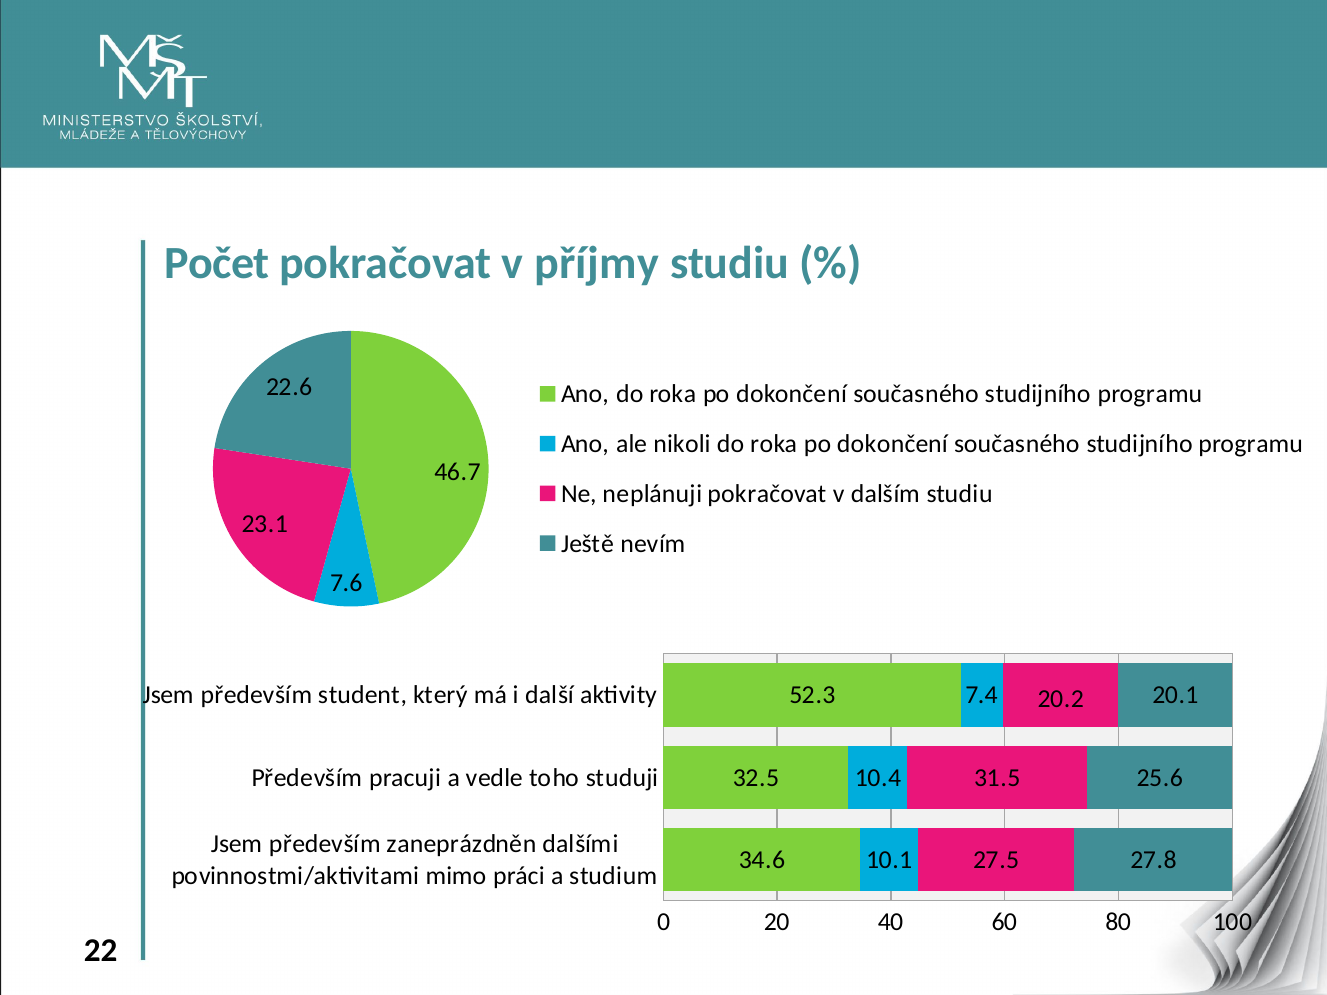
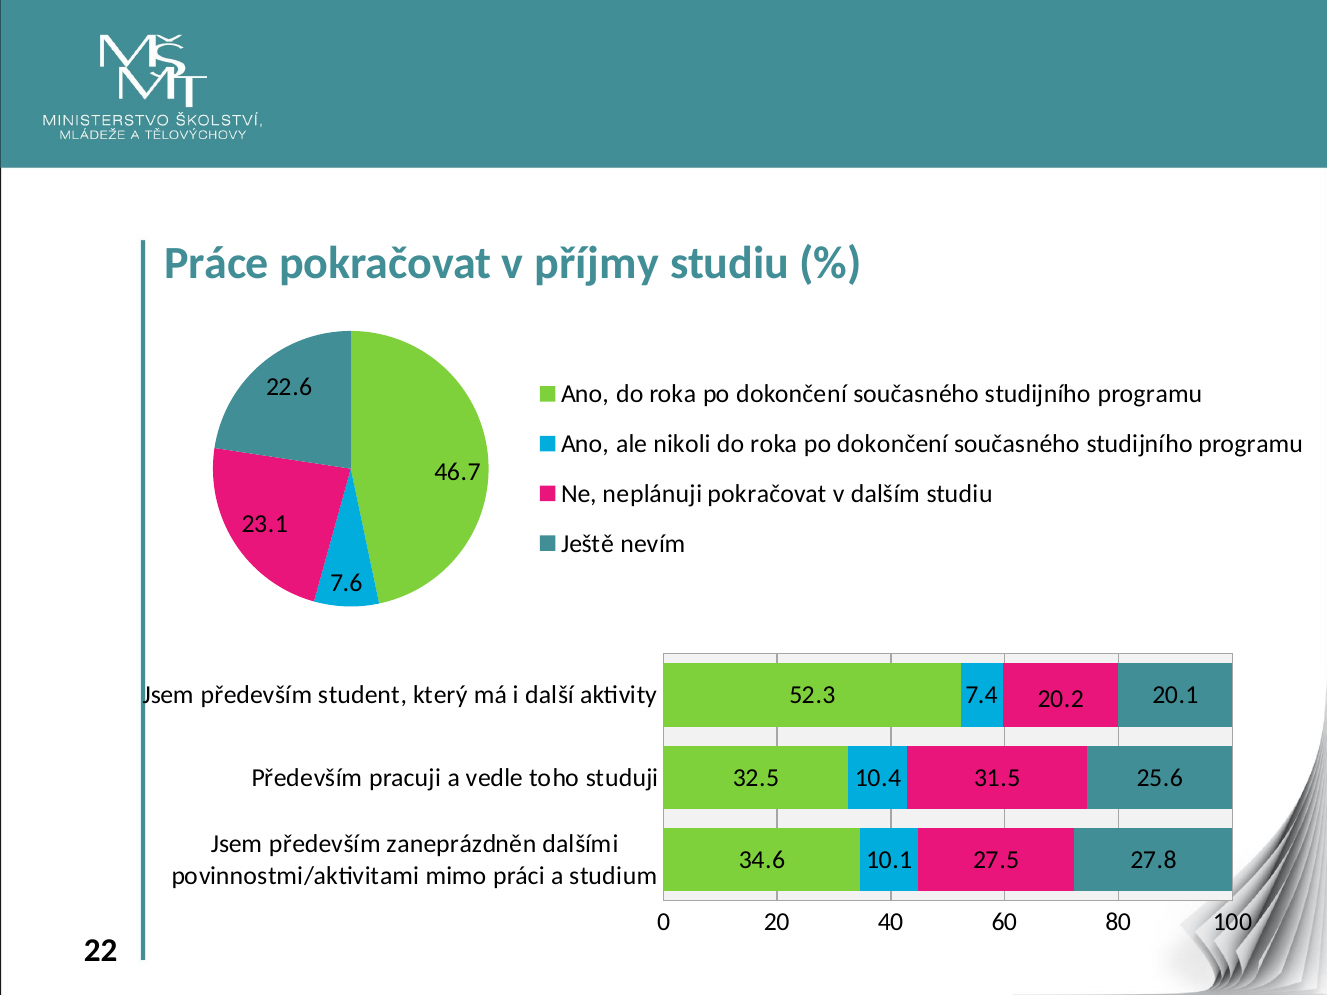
Počet: Počet -> Práce
